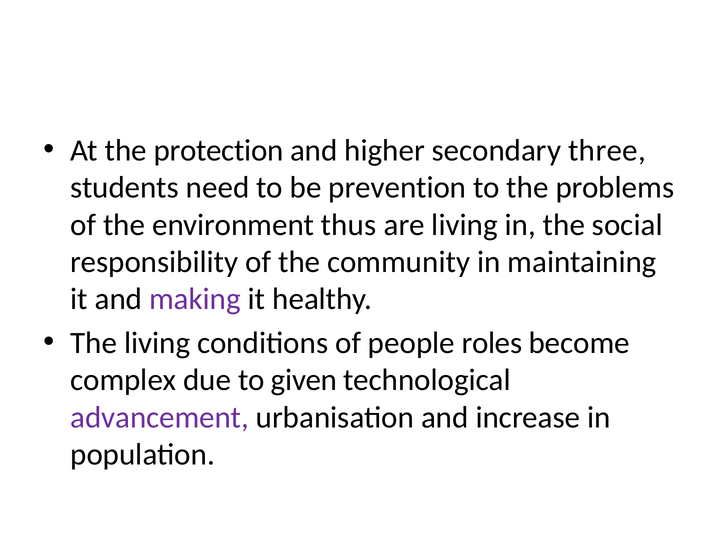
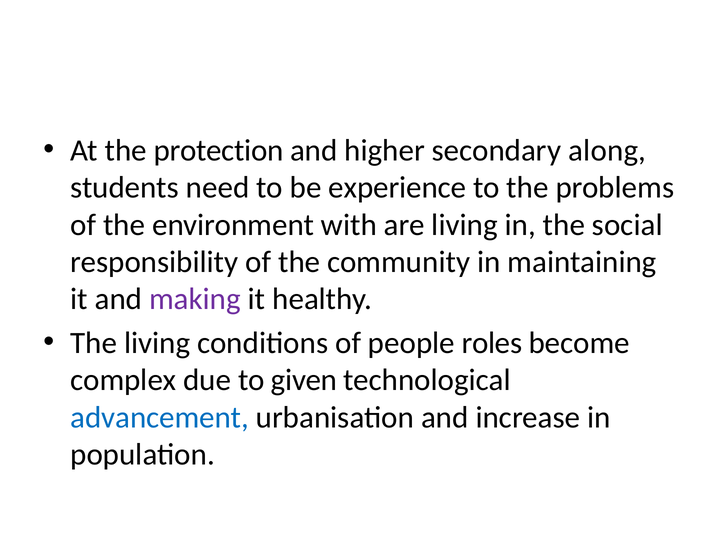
three: three -> along
prevention: prevention -> experience
thus: thus -> with
advancement colour: purple -> blue
